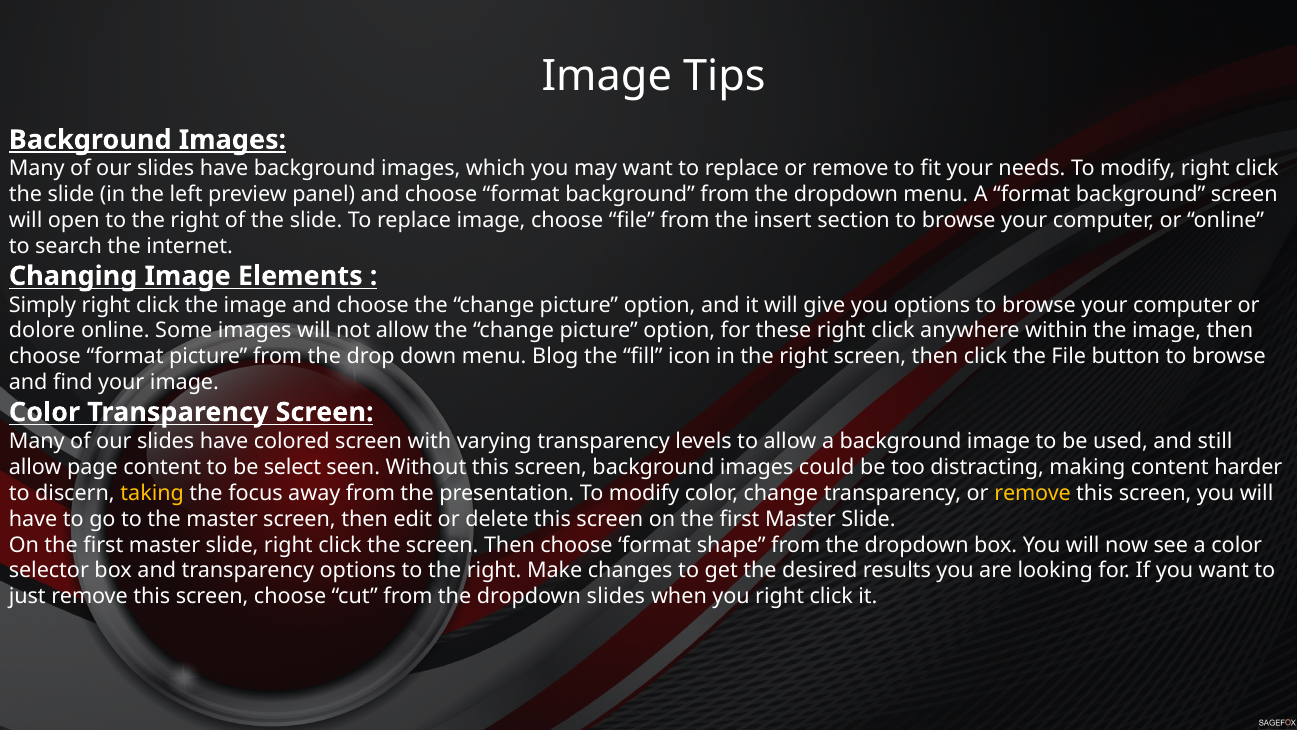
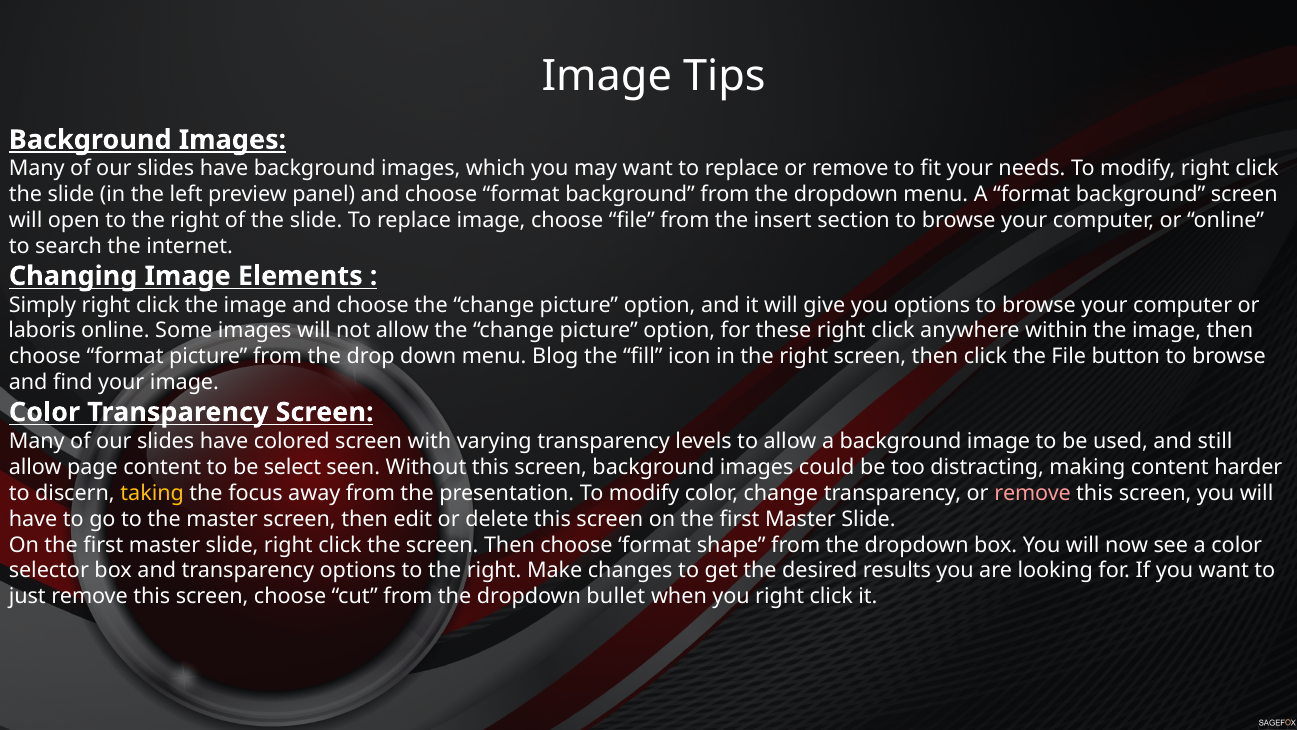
dolore: dolore -> laboris
remove at (1033, 493) colour: yellow -> pink
dropdown slides: slides -> bullet
